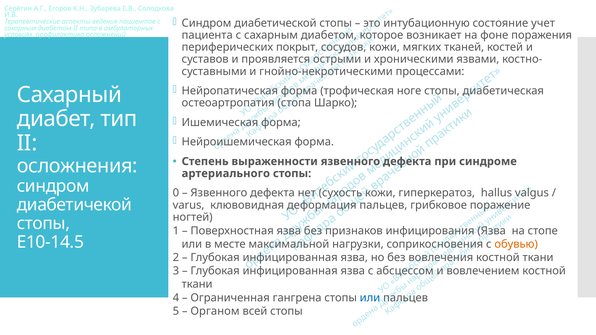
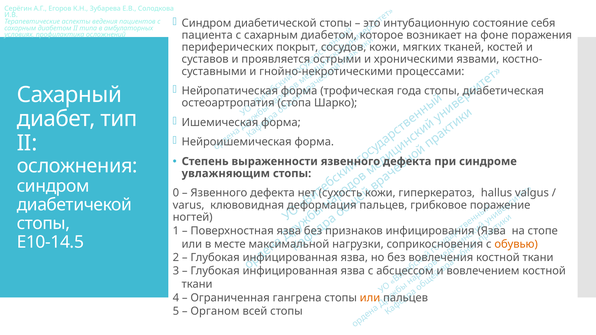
учет: учет -> себя
ноге: ноге -> года
артериального: артериального -> увлажняющим
или at (370, 298) colour: blue -> orange
